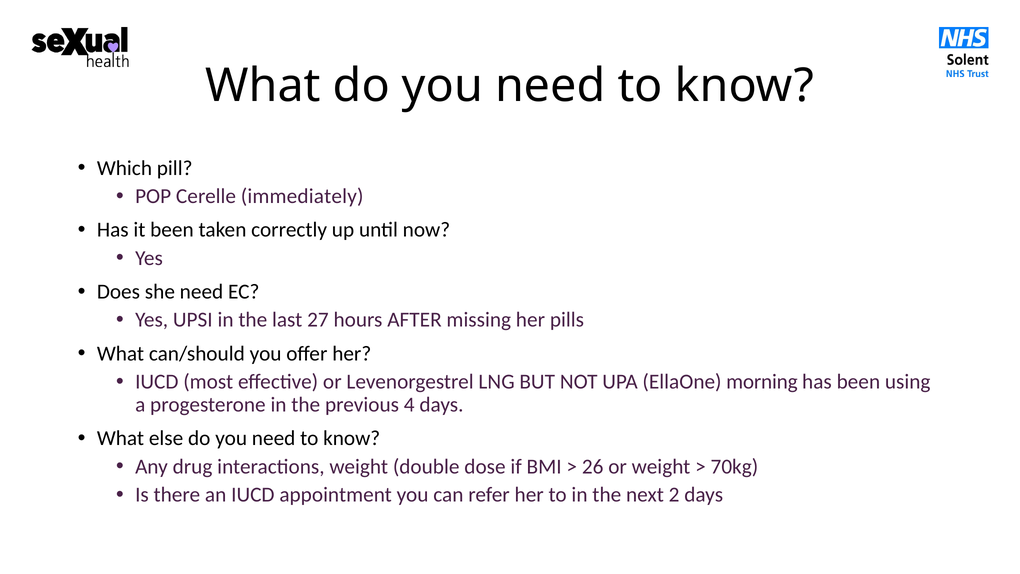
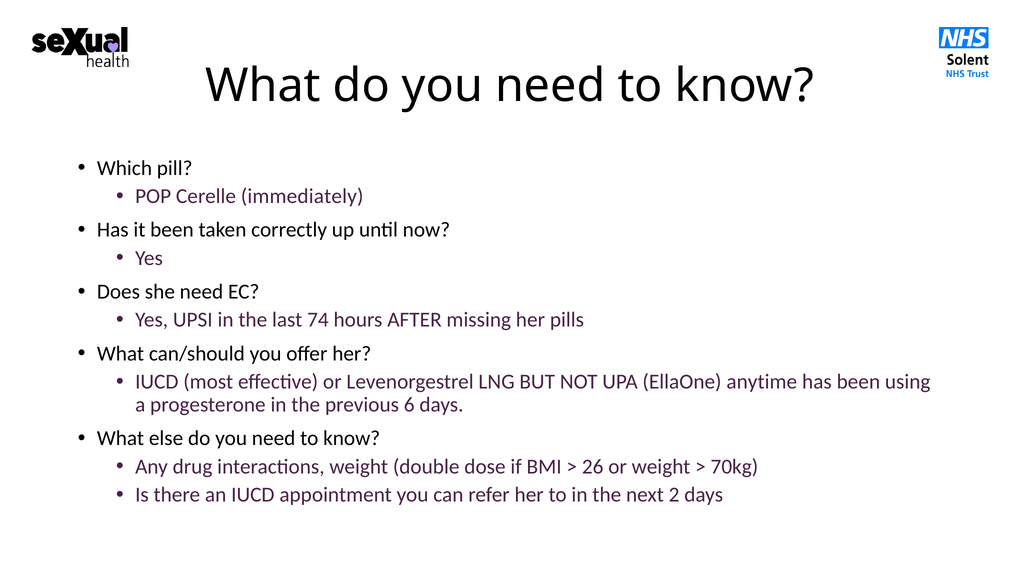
27: 27 -> 74
morning: morning -> anytime
4: 4 -> 6
